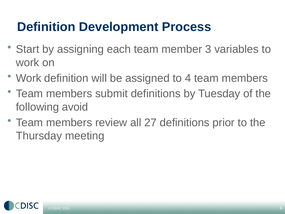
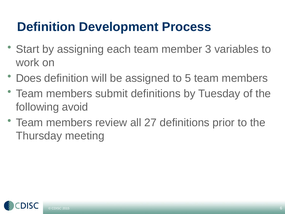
Work at (29, 78): Work -> Does
4: 4 -> 5
